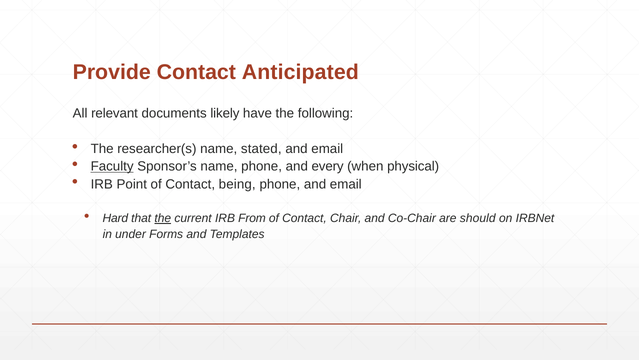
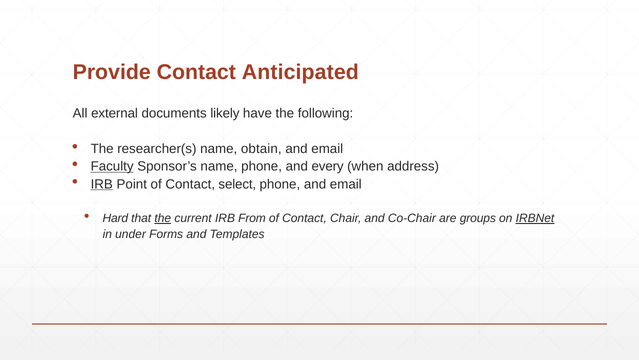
relevant: relevant -> external
stated: stated -> obtain
physical: physical -> address
IRB at (102, 184) underline: none -> present
being: being -> select
should: should -> groups
IRBNet underline: none -> present
